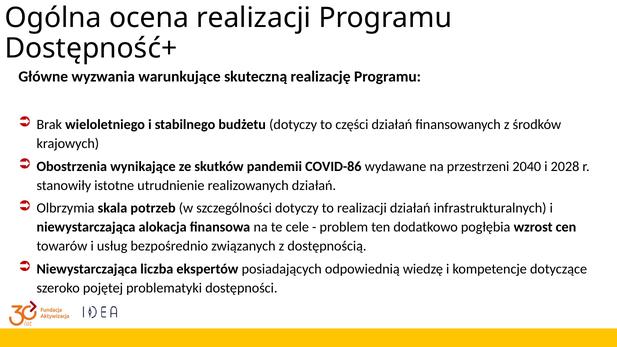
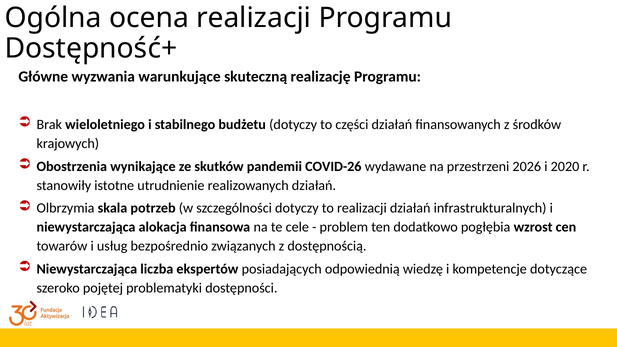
COVID-86: COVID-86 -> COVID-26
2040: 2040 -> 2026
2028: 2028 -> 2020
